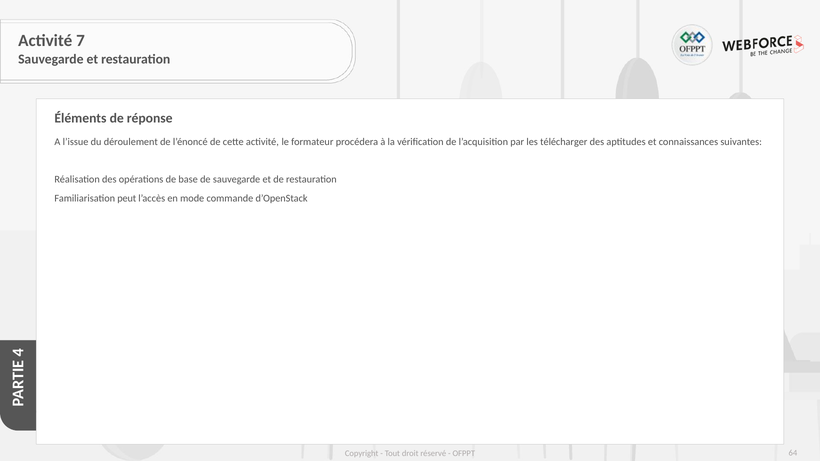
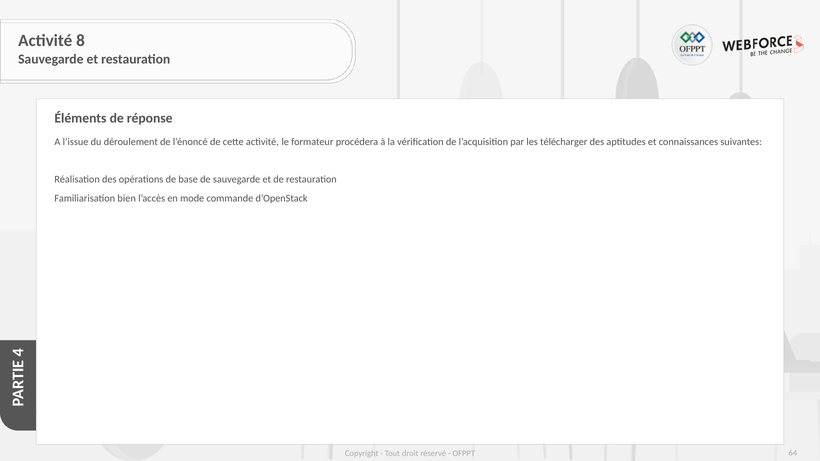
7: 7 -> 8
peut: peut -> bien
